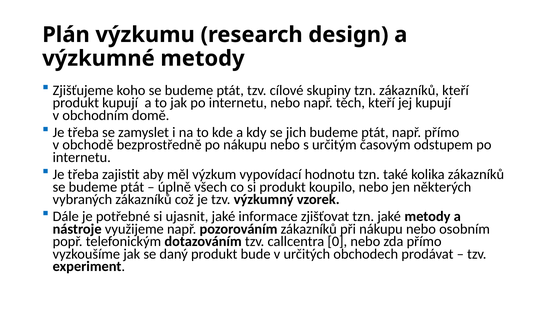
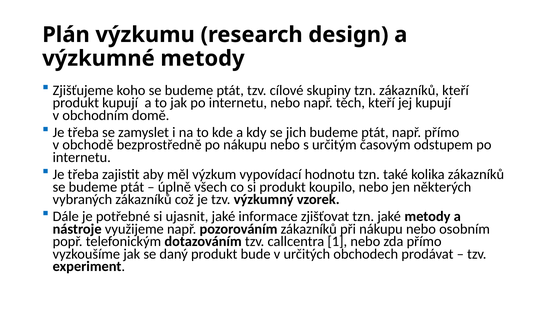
0: 0 -> 1
